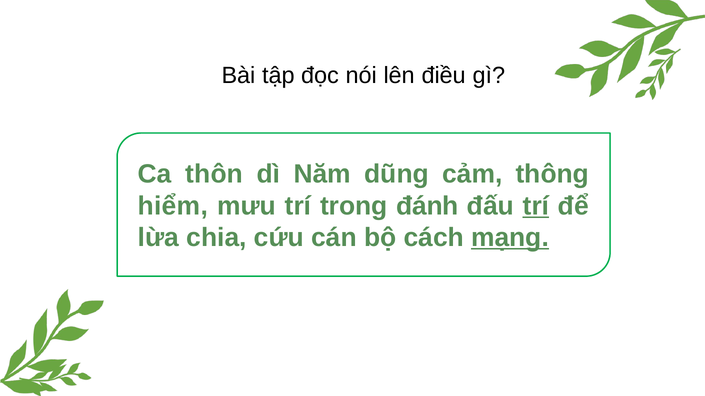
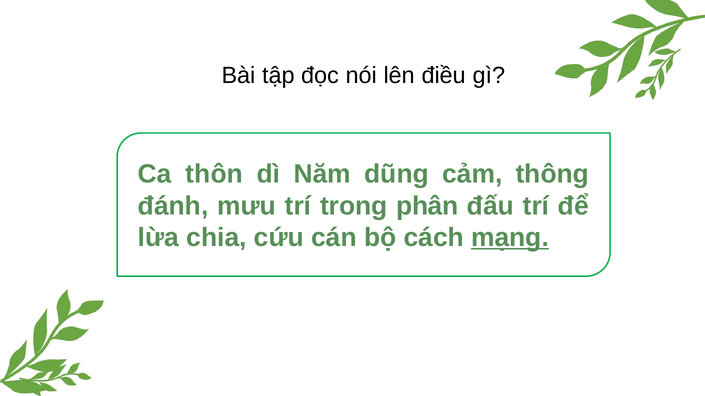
hiểm: hiểm -> đánh
đánh: đánh -> phân
trí at (536, 206) underline: present -> none
